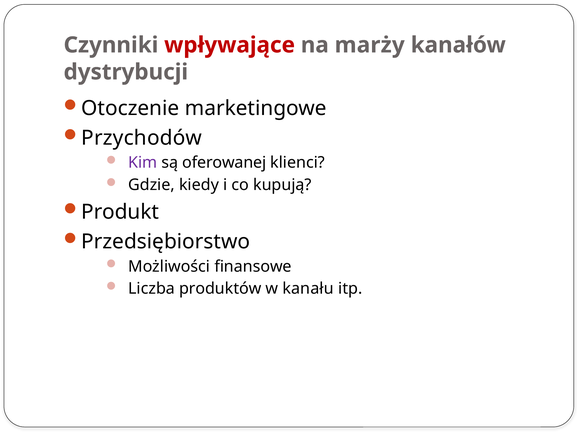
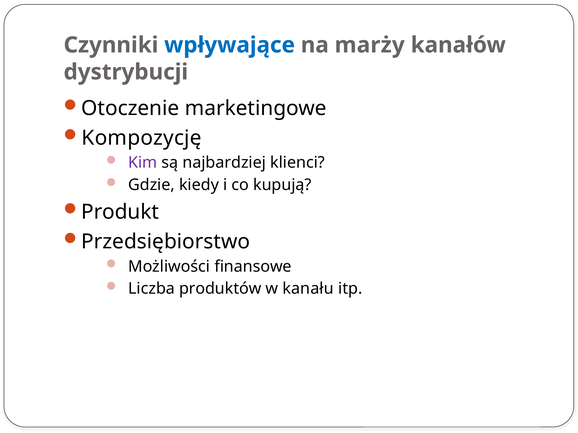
wpływające colour: red -> blue
Przychodów: Przychodów -> Kompozycję
oferowanej: oferowanej -> najbardziej
